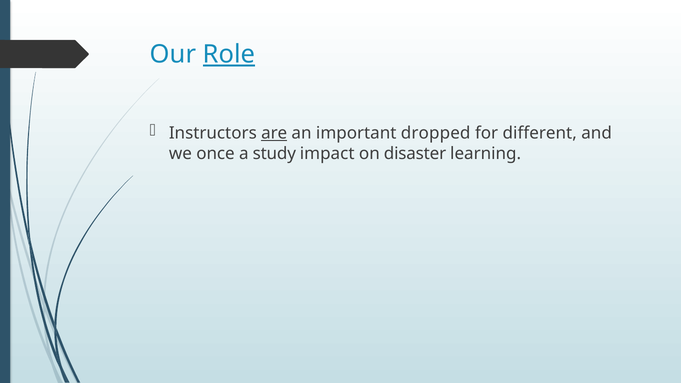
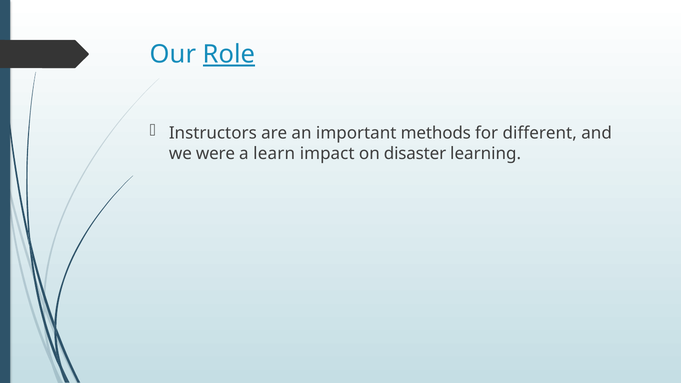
are underline: present -> none
dropped: dropped -> methods
once: once -> were
study: study -> learn
